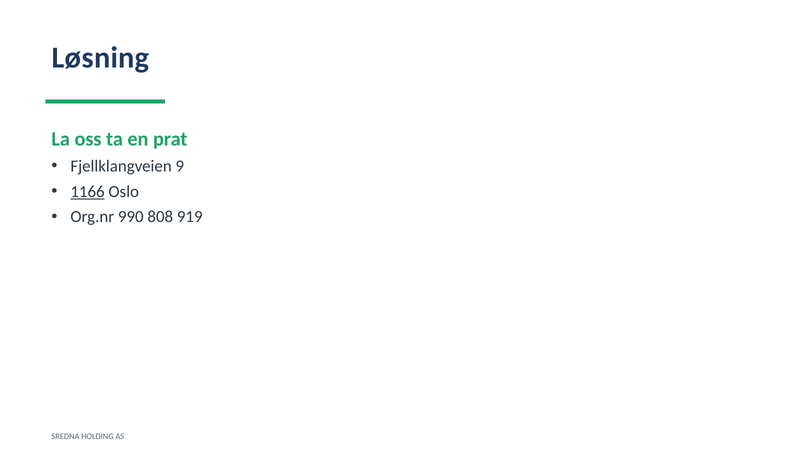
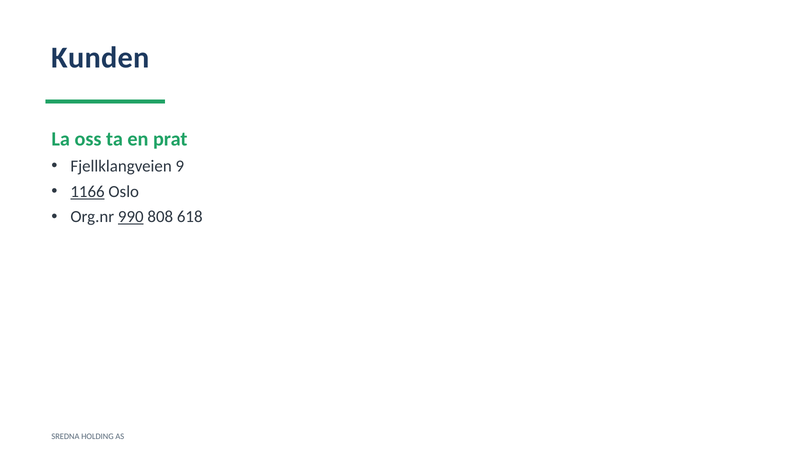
Løsning: Løsning -> Kunden
990 underline: none -> present
919: 919 -> 618
